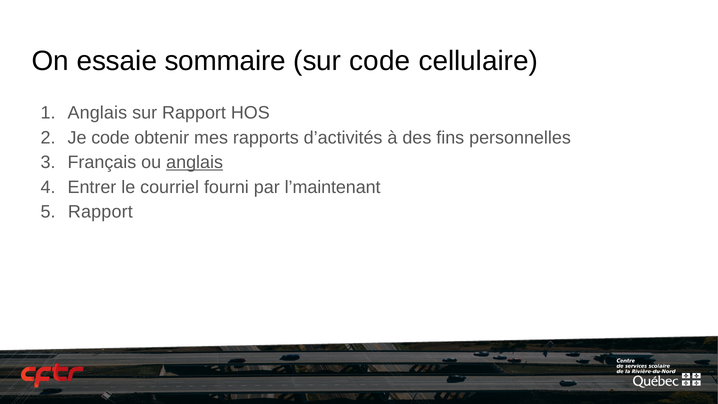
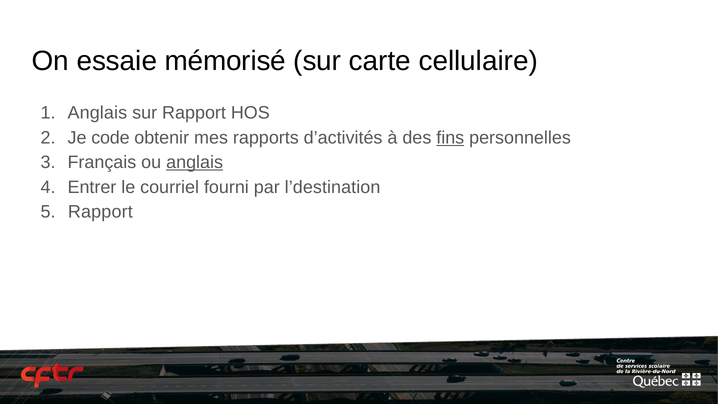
sommaire: sommaire -> mémorisé
sur code: code -> carte
fins underline: none -> present
l’maintenant: l’maintenant -> l’destination
